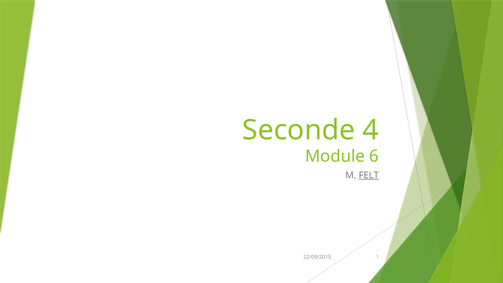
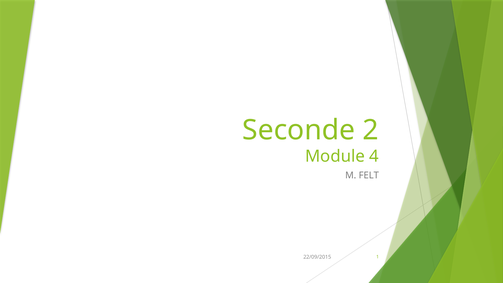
4: 4 -> 2
6: 6 -> 4
FELT underline: present -> none
